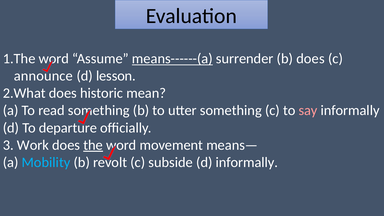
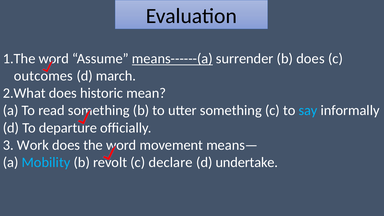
announce: announce -> outcomes
lesson: lesson -> march
say colour: pink -> light blue
the underline: present -> none
subside: subside -> declare
d informally: informally -> undertake
